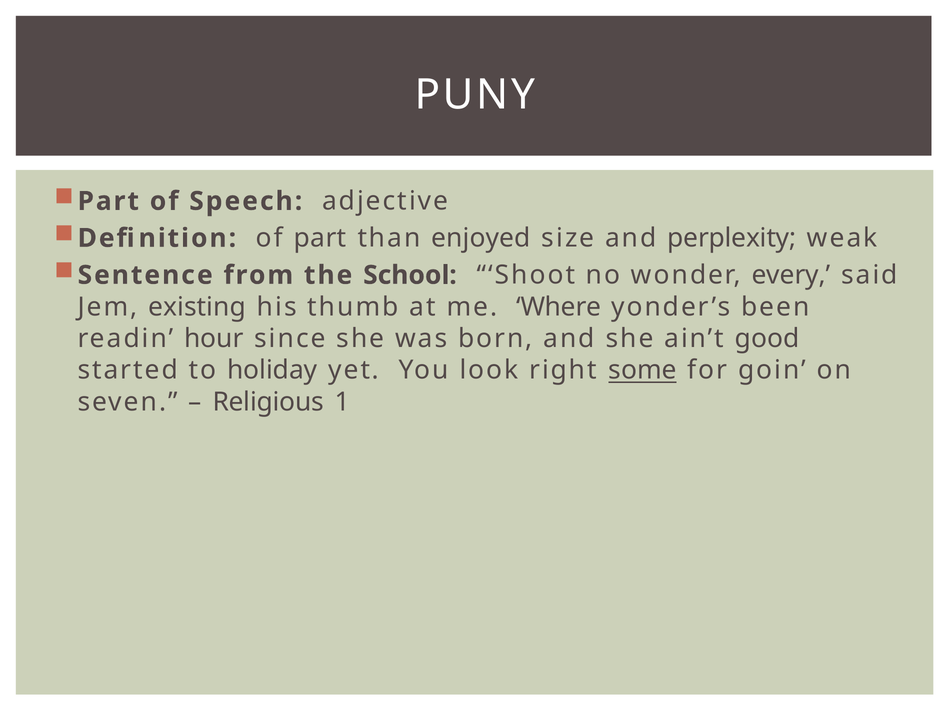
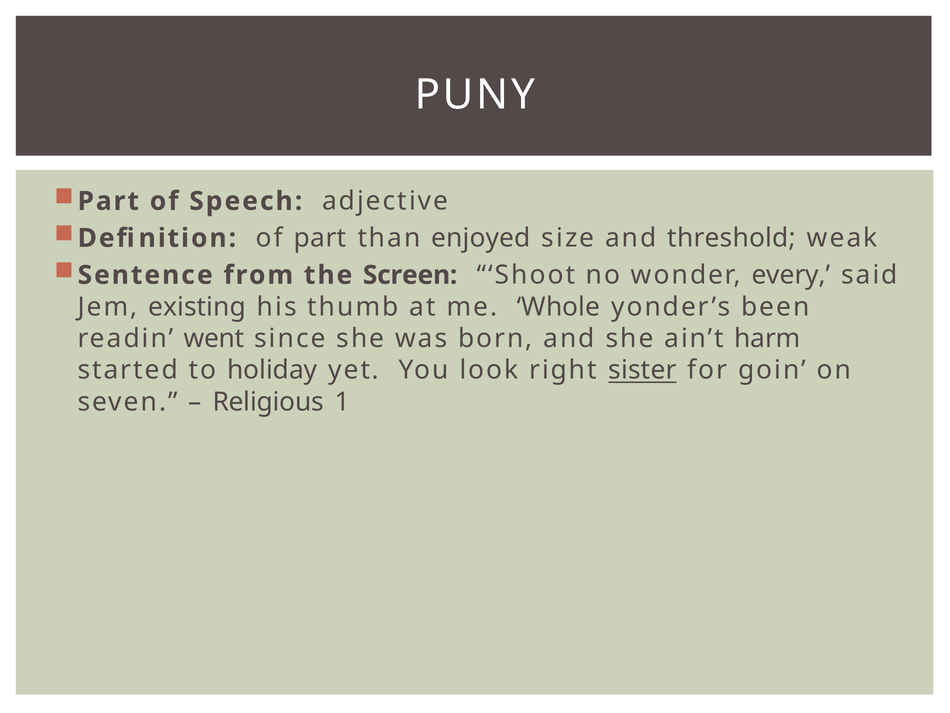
perplexity: perplexity -> threshold
School: School -> Screen
Where: Where -> Whole
hour: hour -> went
good: good -> harm
some: some -> sister
